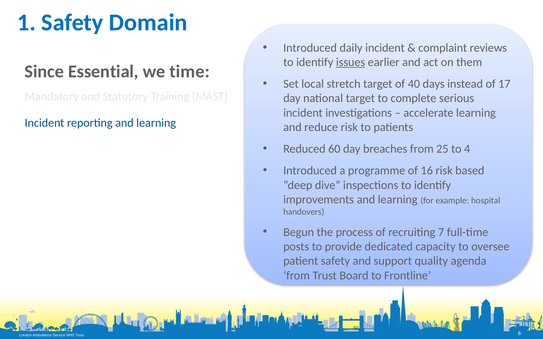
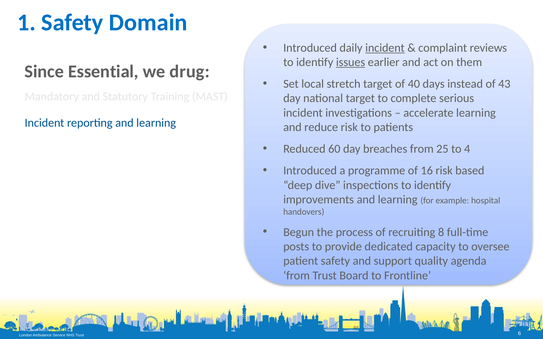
incident at (385, 48) underline: none -> present
time: time -> drug
17: 17 -> 43
7: 7 -> 8
